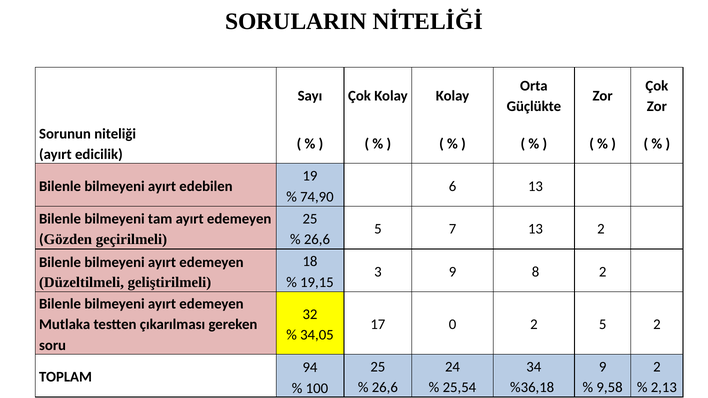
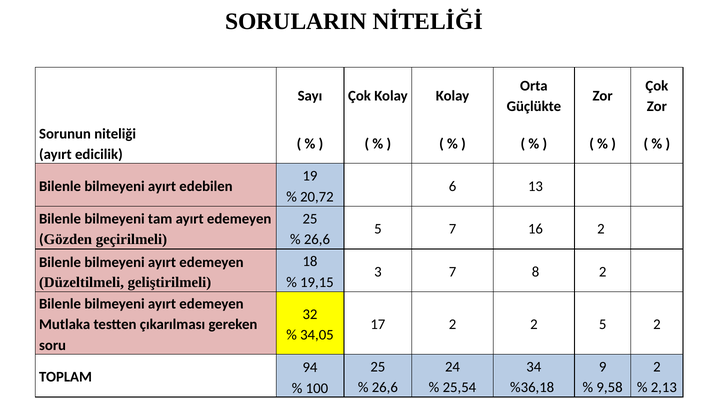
74,90: 74,90 -> 20,72
7 13: 13 -> 16
3 9: 9 -> 7
17 0: 0 -> 2
